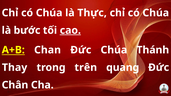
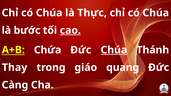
Chan: Chan -> Chứa
Chúa at (114, 50) underline: none -> present
trên: trên -> giáo
Chân: Chân -> Càng
